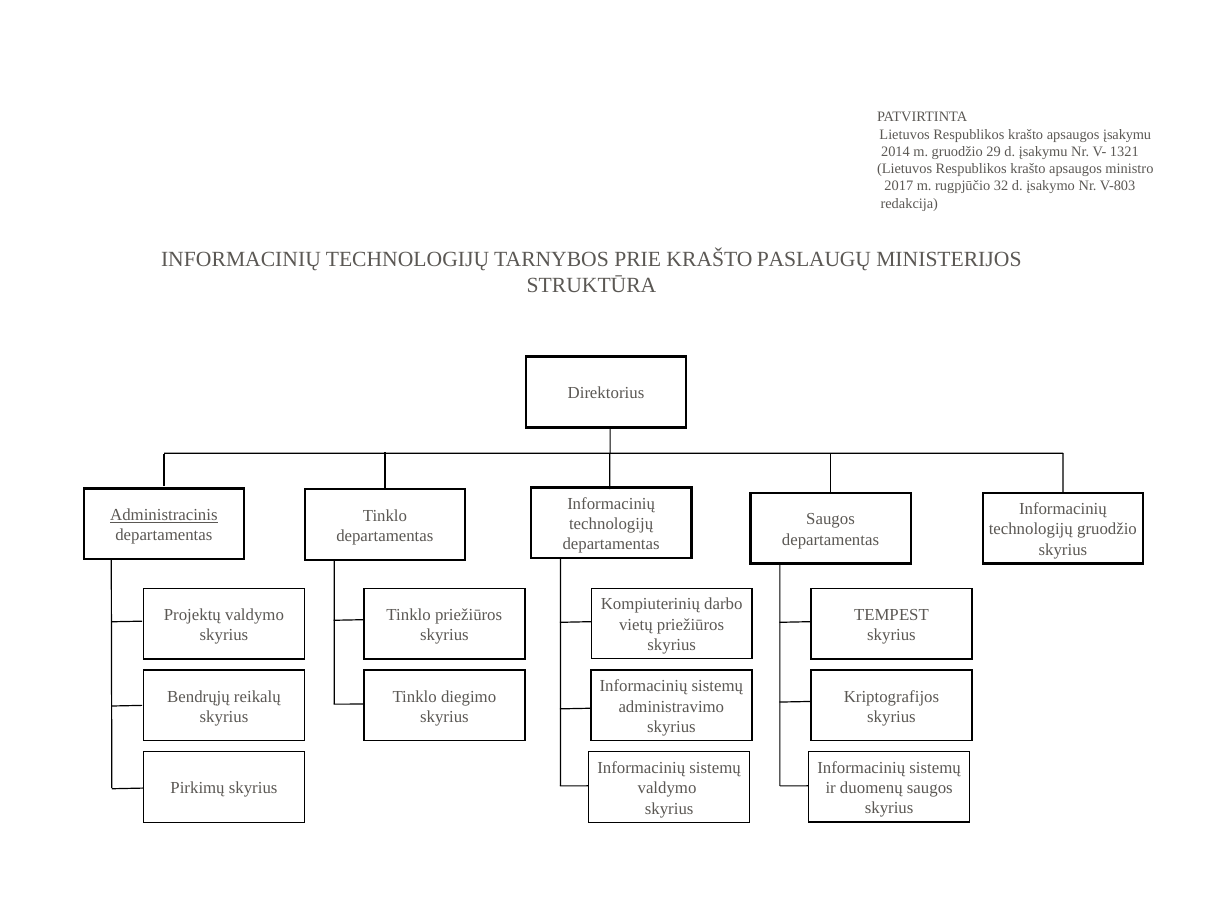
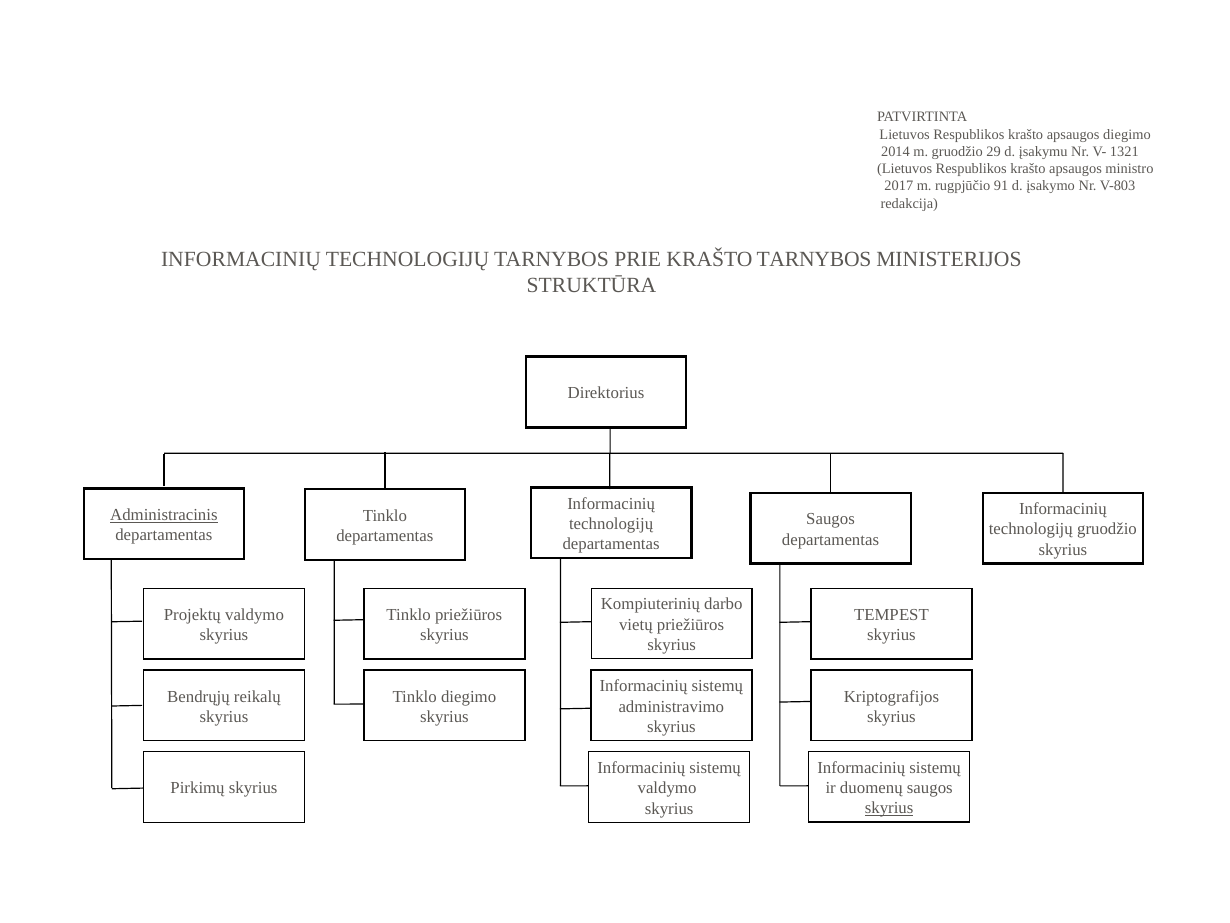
apsaugos įsakymu: įsakymu -> diegimo
32: 32 -> 91
KRAŠTO PASLAUGŲ: PASLAUGŲ -> TARNYBOS
skyrius at (889, 808) underline: none -> present
